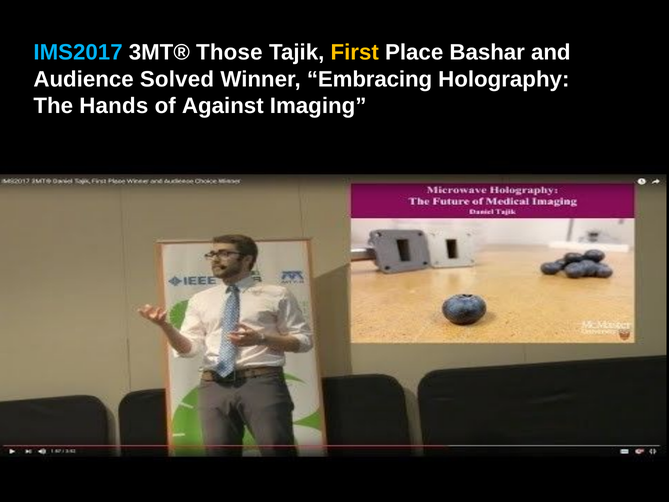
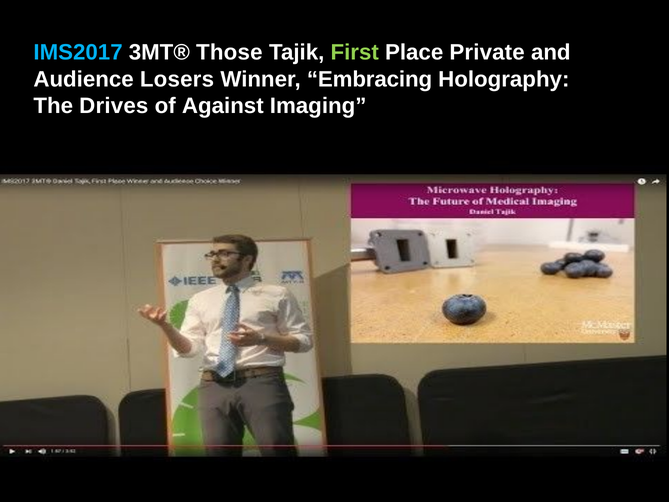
First colour: yellow -> light green
Bashar: Bashar -> Private
Solved: Solved -> Losers
Hands: Hands -> Drives
